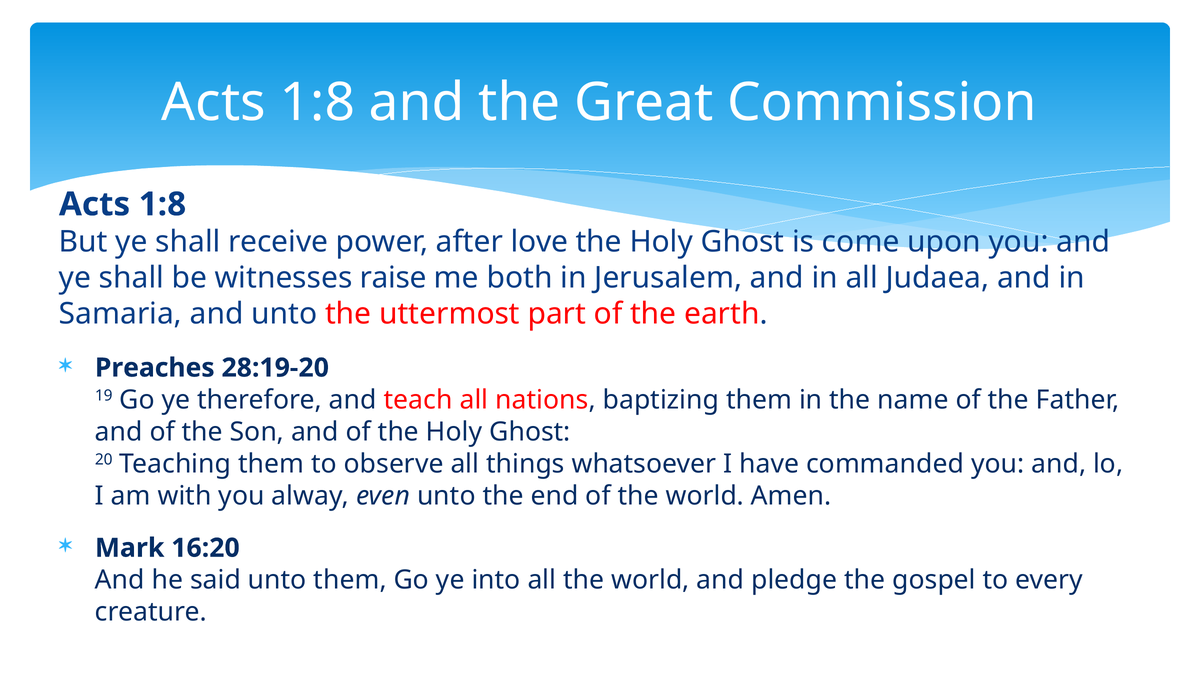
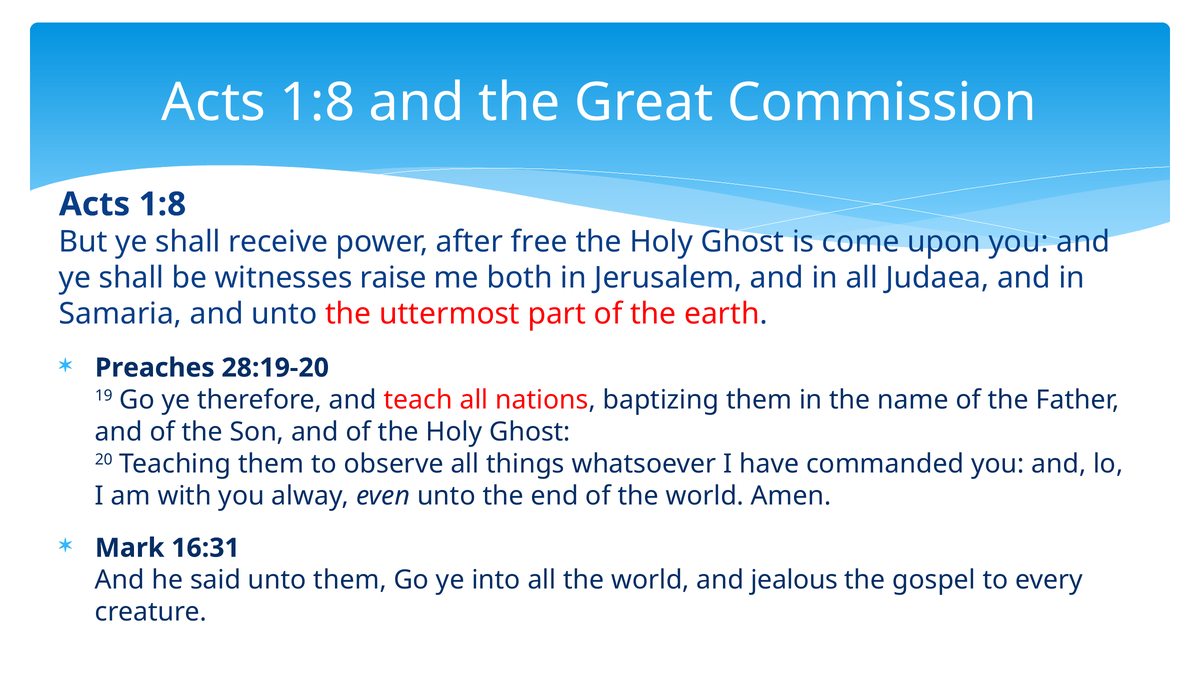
love: love -> free
16:20: 16:20 -> 16:31
pledge: pledge -> jealous
